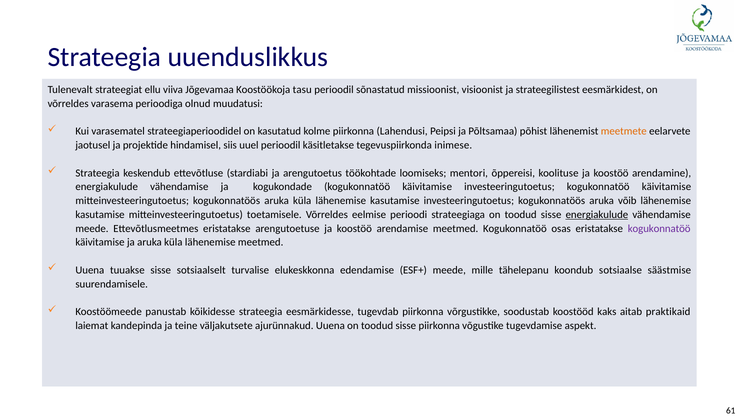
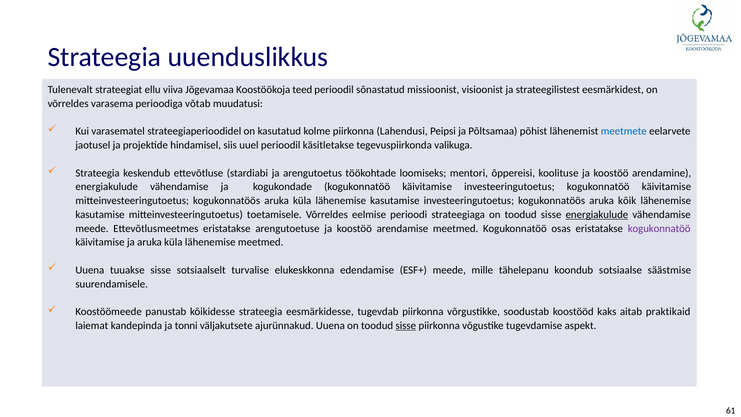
tasu: tasu -> teed
olnud: olnud -> võtab
meetmete colour: orange -> blue
inimese: inimese -> valikuga
võib: võib -> kõik
teine: teine -> tonni
sisse at (406, 326) underline: none -> present
